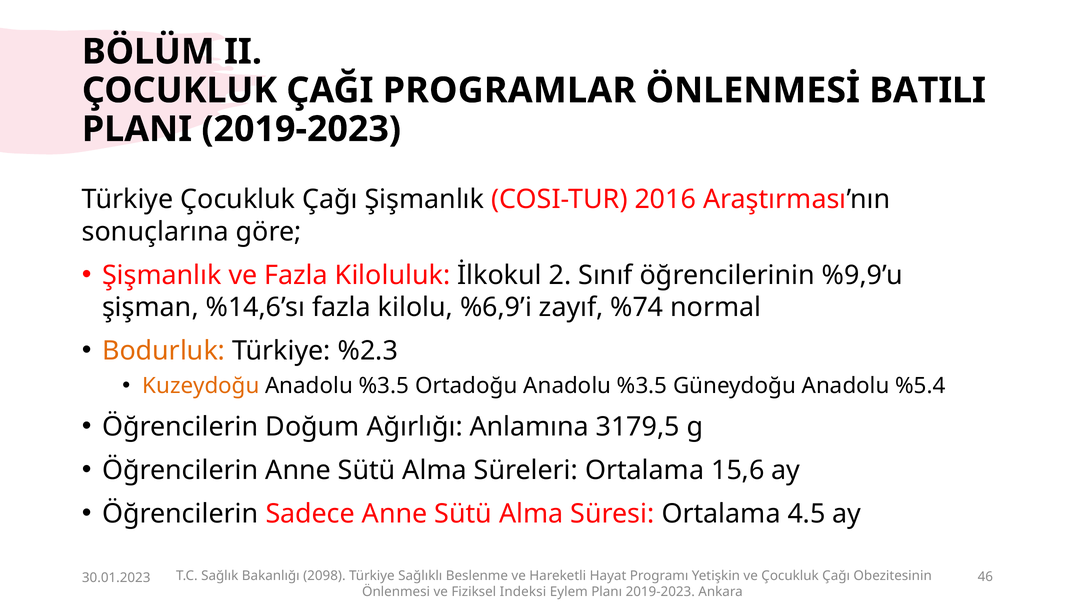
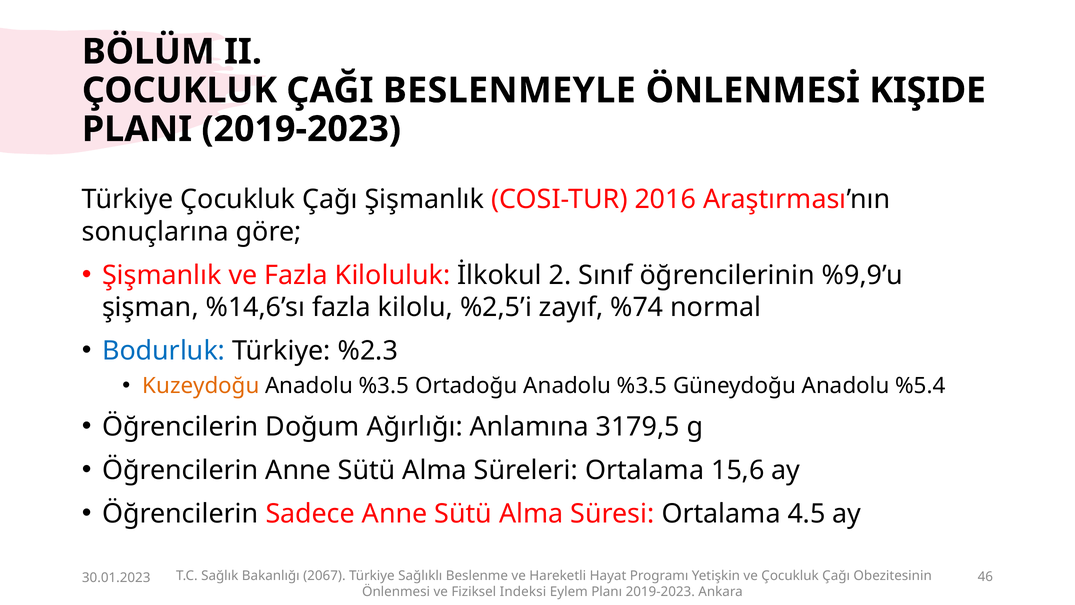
PROGRAMLAR: PROGRAMLAR -> BESLENMEYLE
BATILI: BATILI -> KIŞIDE
%6,9’i: %6,9’i -> %2,5’i
Bodurluk colour: orange -> blue
2098: 2098 -> 2067
